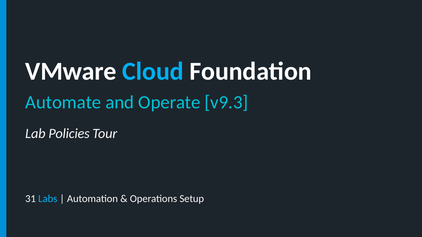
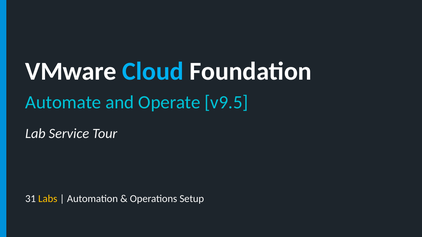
v9.3: v9.3 -> v9.5
Policies: Policies -> Service
Labs colour: light blue -> yellow
